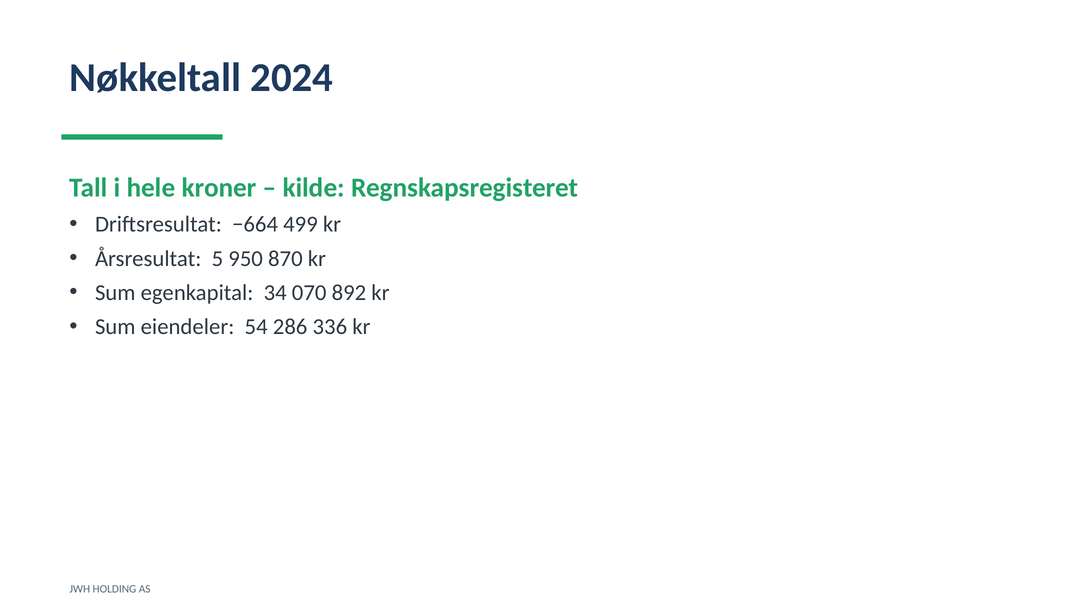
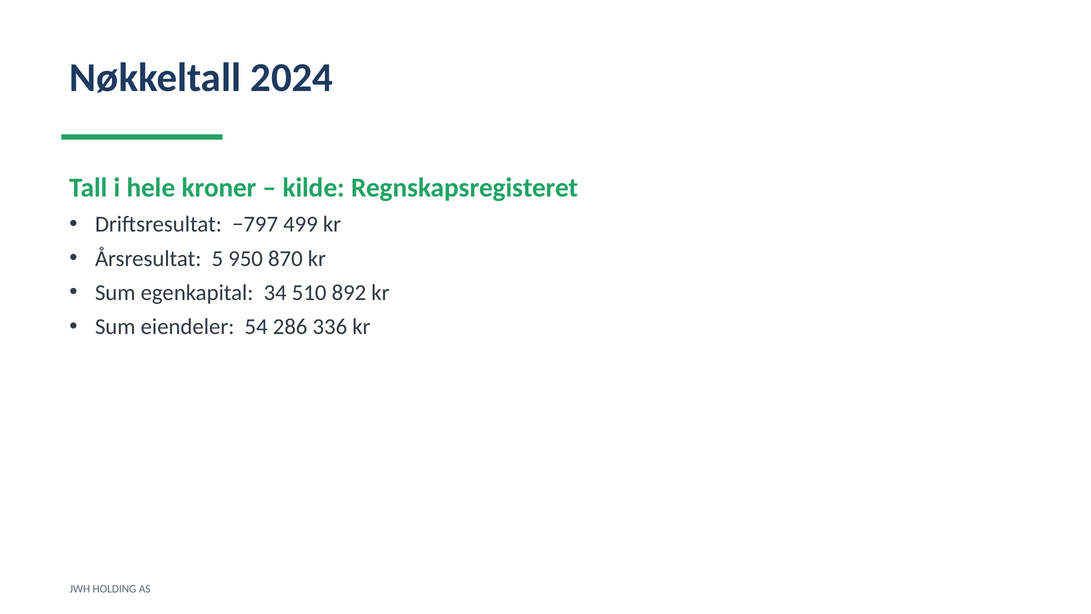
−664: −664 -> −797
070: 070 -> 510
